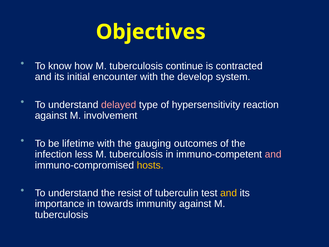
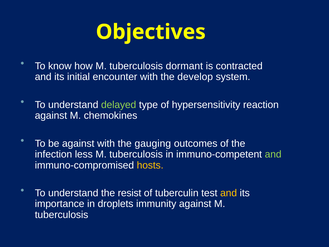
continue: continue -> dormant
delayed colour: pink -> light green
involvement: involvement -> chemokines
be lifetime: lifetime -> against
and at (273, 154) colour: pink -> light green
towards: towards -> droplets
